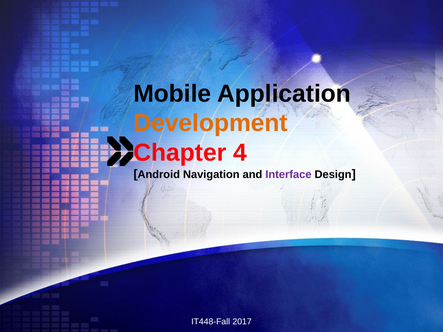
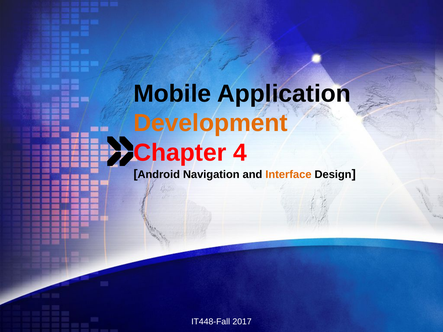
Interface colour: purple -> orange
